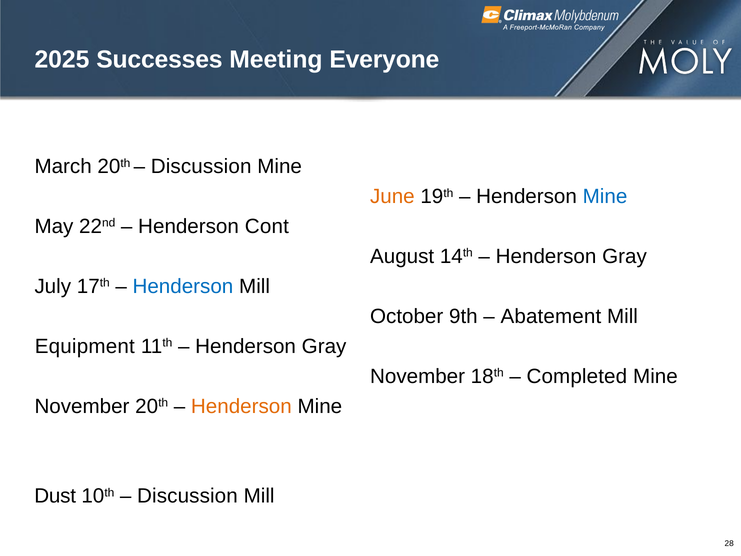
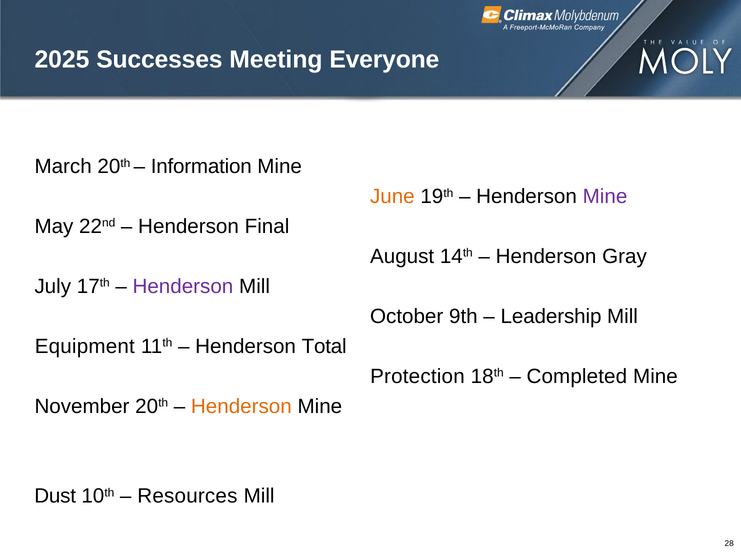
Discussion at (201, 166): Discussion -> Information
Mine at (605, 196) colour: blue -> purple
Cont: Cont -> Final
Henderson at (183, 286) colour: blue -> purple
Abatement: Abatement -> Leadership
Gray at (324, 346): Gray -> Total
November at (418, 376): November -> Protection
Discussion at (187, 496): Discussion -> Resources
